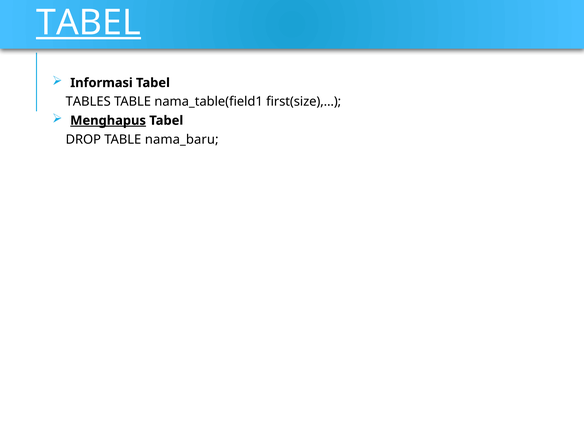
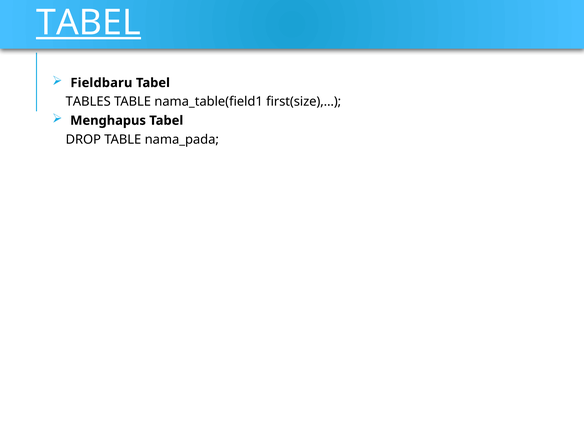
Informasi: Informasi -> Fieldbaru
Menghapus underline: present -> none
nama_baru: nama_baru -> nama_pada
